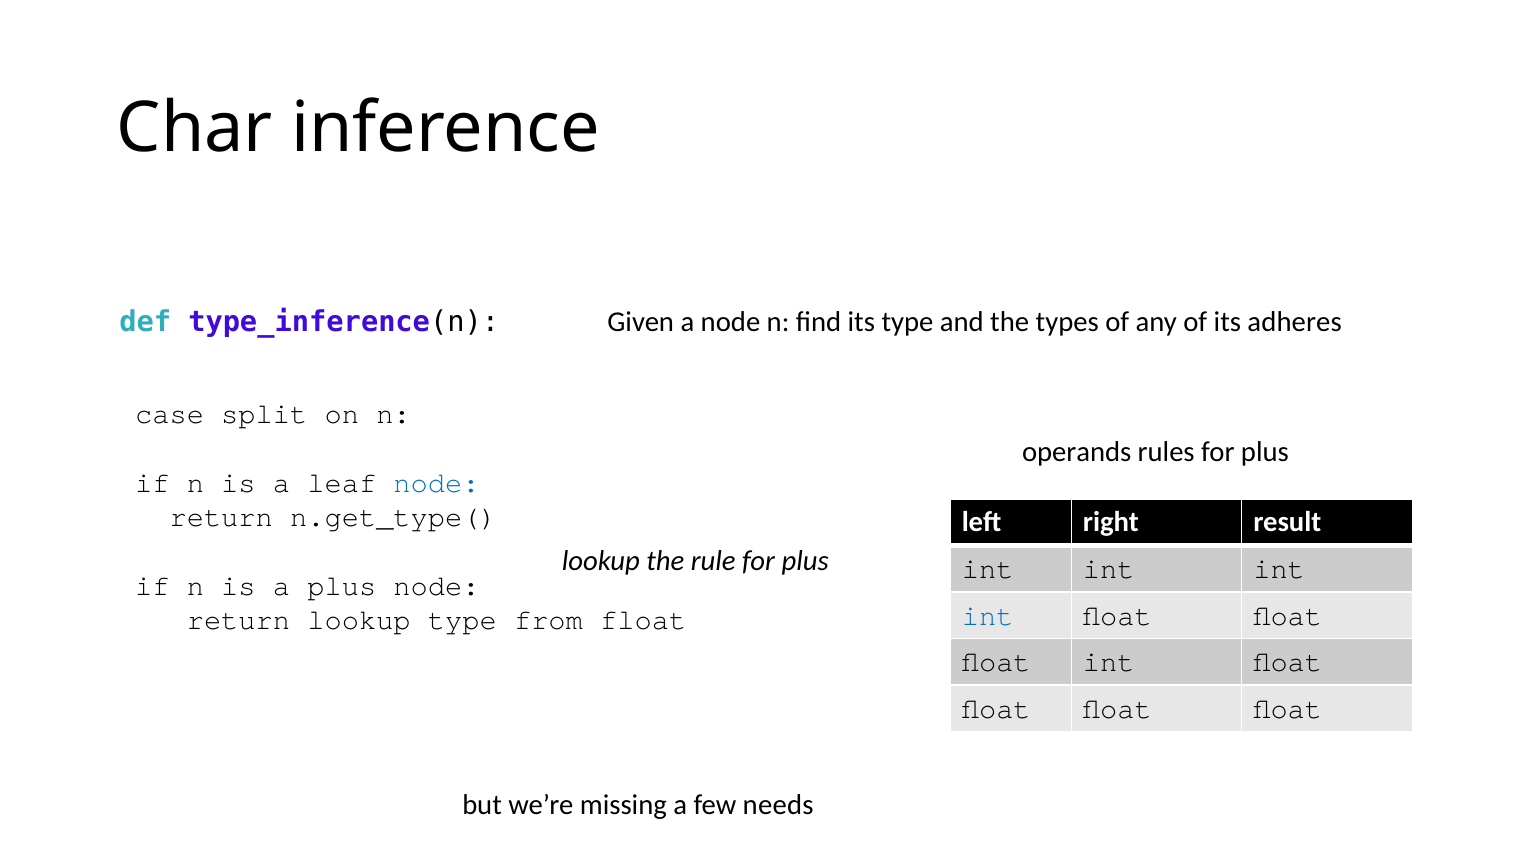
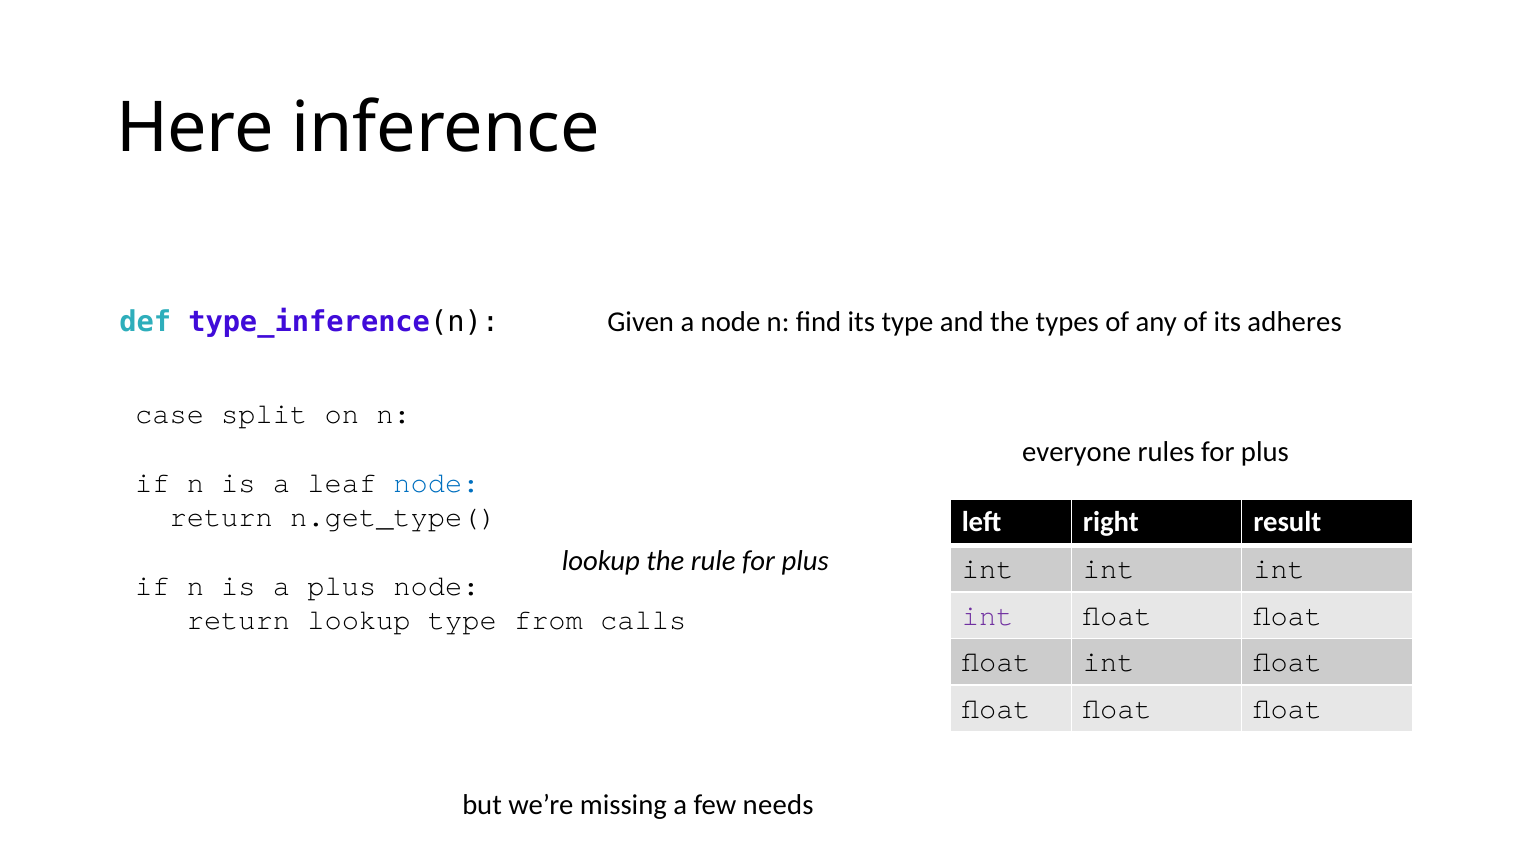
Char: Char -> Here
operands: operands -> everyone
int at (988, 616) colour: blue -> purple
from float: float -> calls
